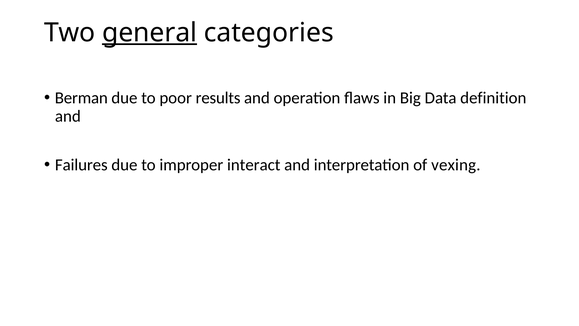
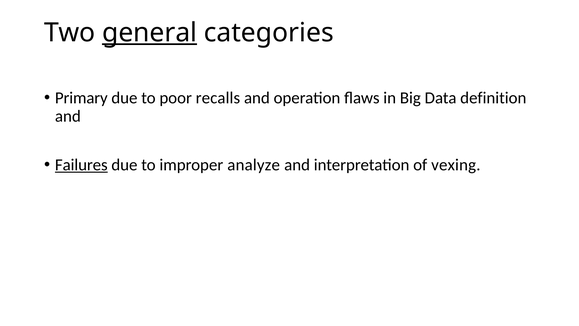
Berman: Berman -> Primary
results: results -> recalls
Failures underline: none -> present
interact: interact -> analyze
